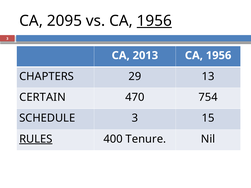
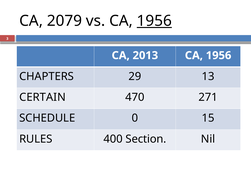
2095: 2095 -> 2079
754: 754 -> 271
SCHEDULE 3: 3 -> 0
RULES underline: present -> none
Tenure: Tenure -> Section
